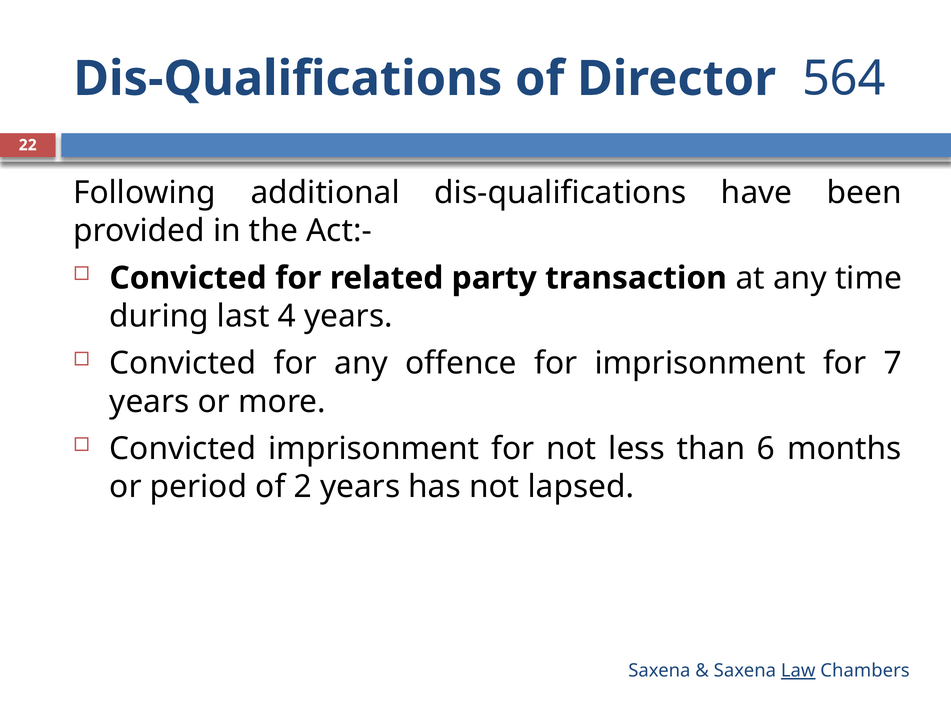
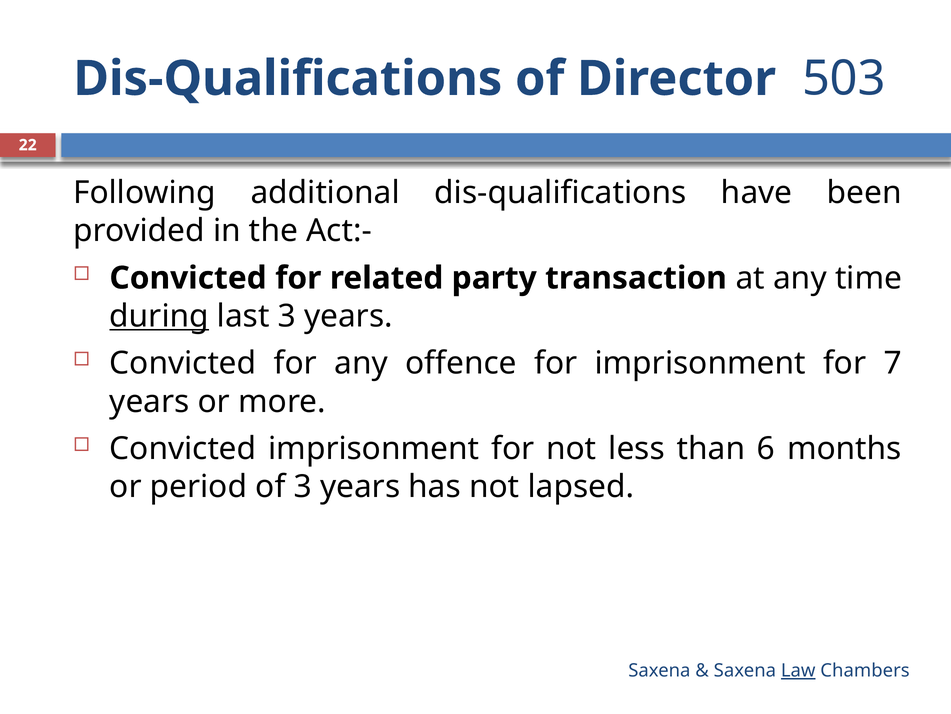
564: 564 -> 503
during underline: none -> present
last 4: 4 -> 3
of 2: 2 -> 3
